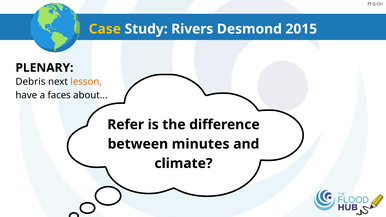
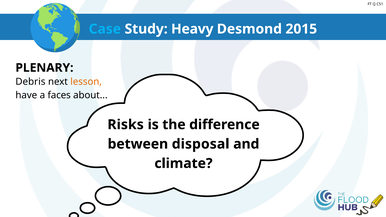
Case colour: yellow -> light blue
Rivers: Rivers -> Heavy
Refer: Refer -> Risks
minutes: minutes -> disposal
